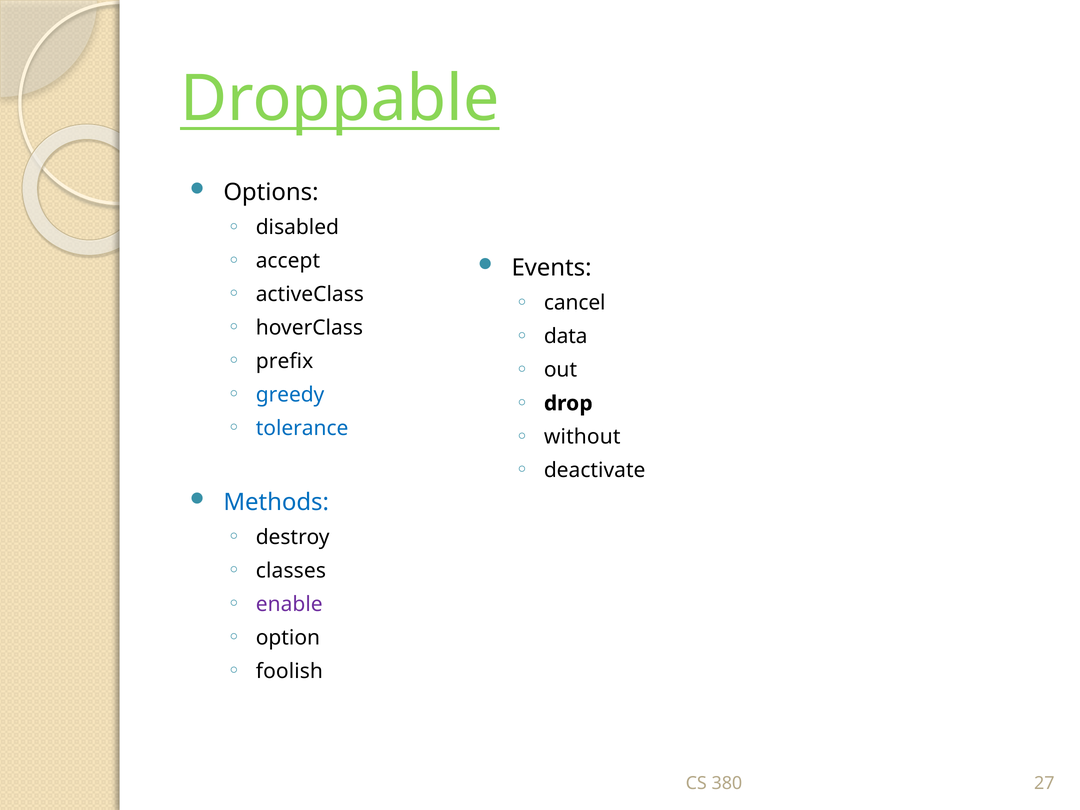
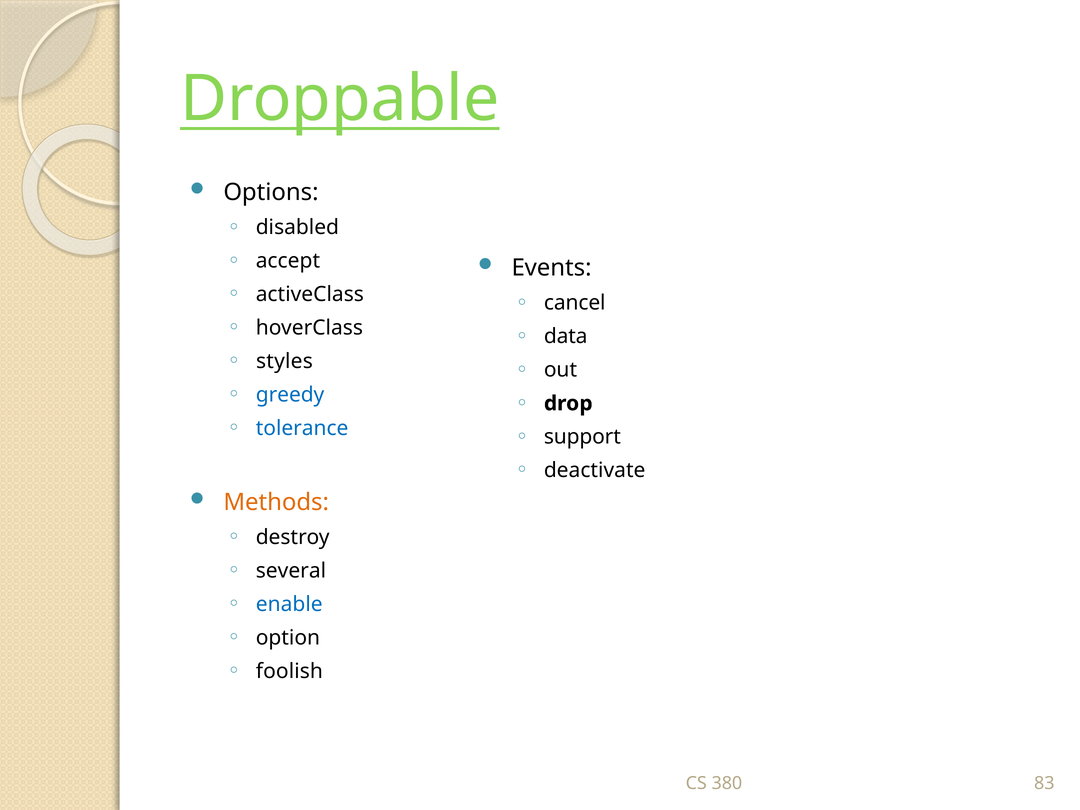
prefix: prefix -> styles
without: without -> support
Methods colour: blue -> orange
classes: classes -> several
enable colour: purple -> blue
27: 27 -> 83
